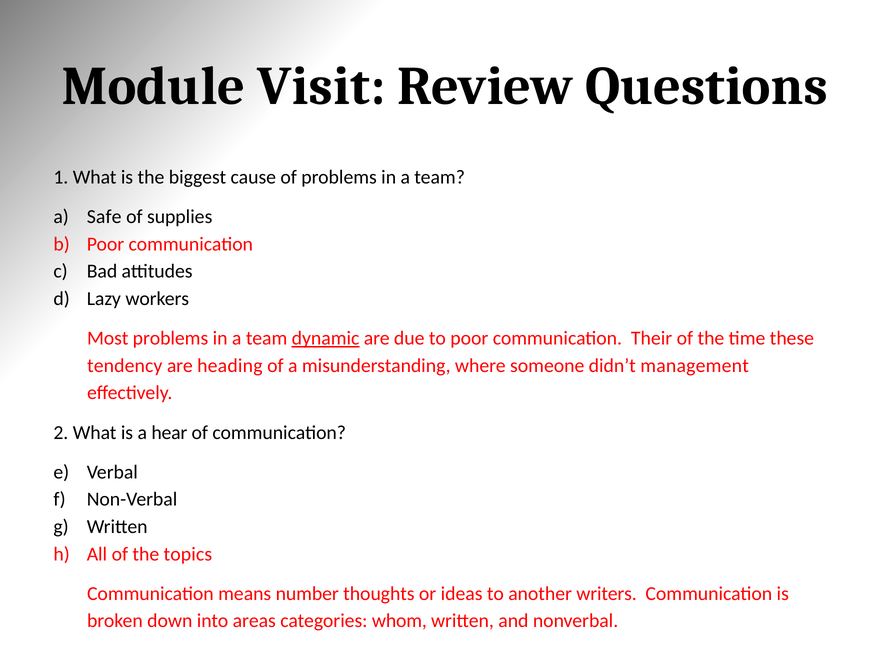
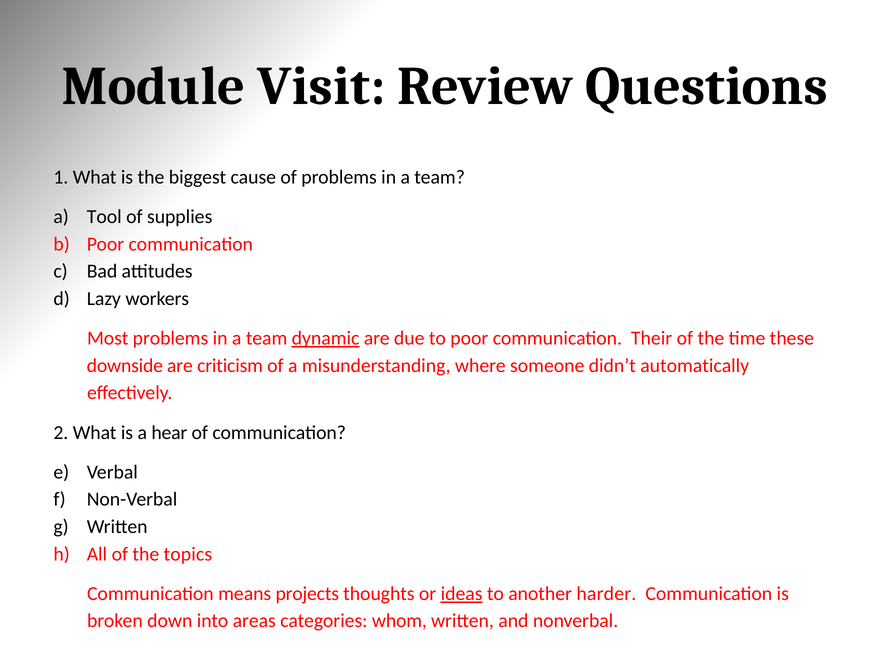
Safe: Safe -> Tool
tendency: tendency -> downside
heading: heading -> criticism
management: management -> automatically
number: number -> projects
ideas underline: none -> present
writers: writers -> harder
